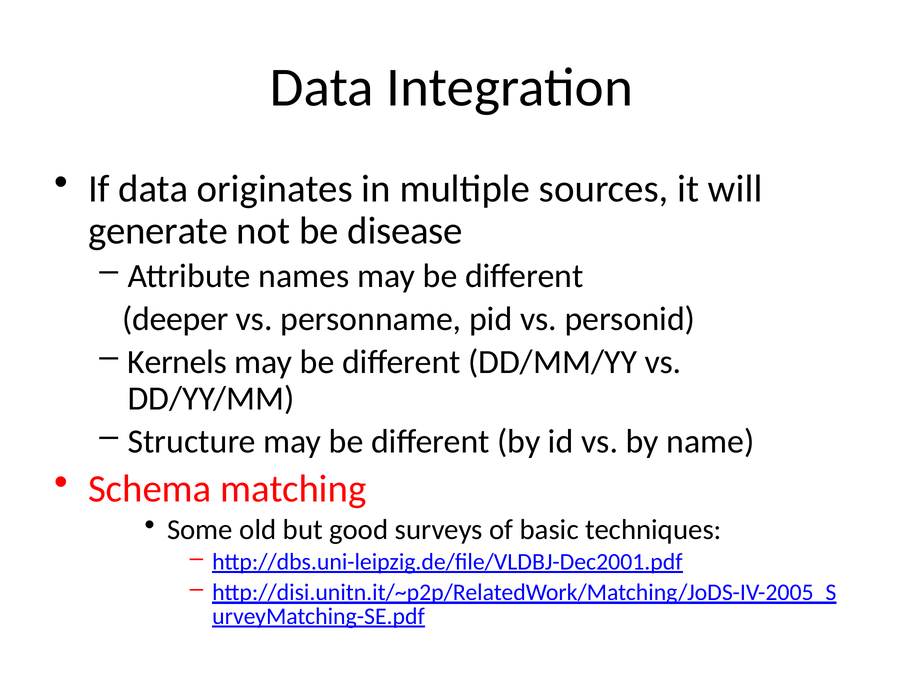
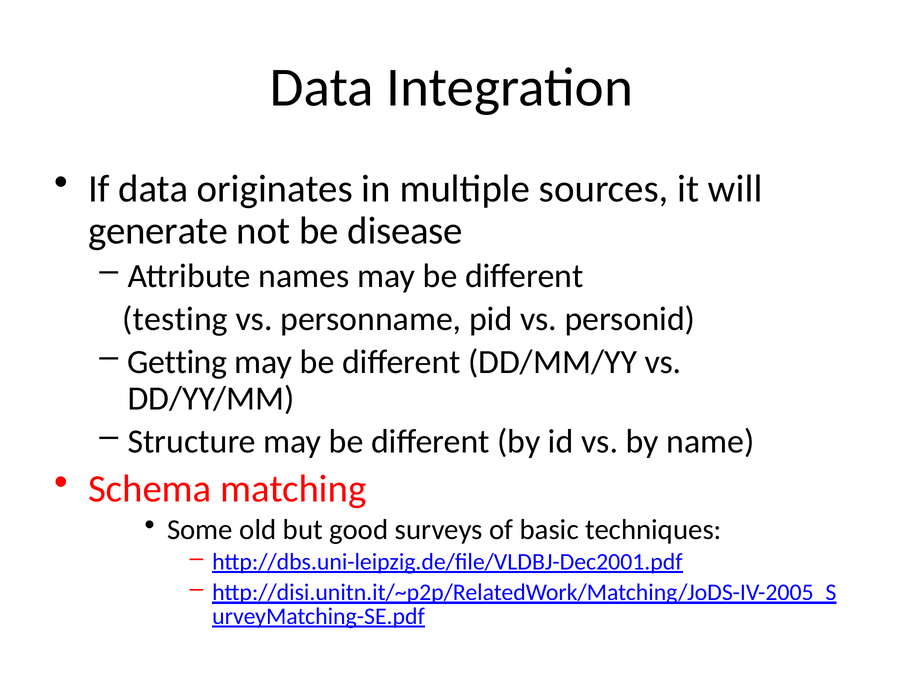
deeper: deeper -> testing
Kernels: Kernels -> Getting
